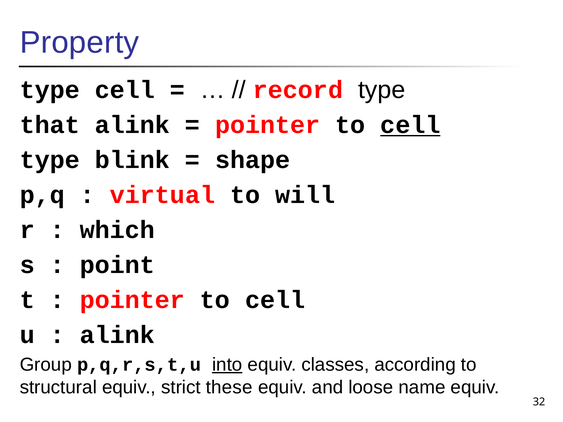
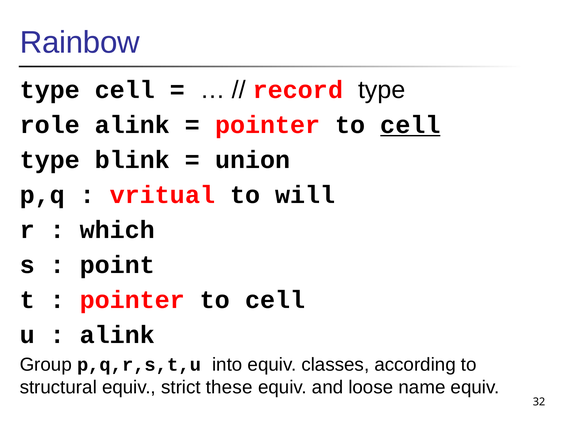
Property: Property -> Rainbow
that: that -> role
shape: shape -> union
virtual: virtual -> vritual
into underline: present -> none
